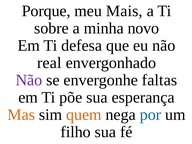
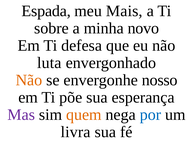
Porque: Porque -> Espada
real: real -> luta
Não at (29, 80) colour: purple -> orange
faltas: faltas -> nosso
Mas colour: orange -> purple
filho: filho -> livra
